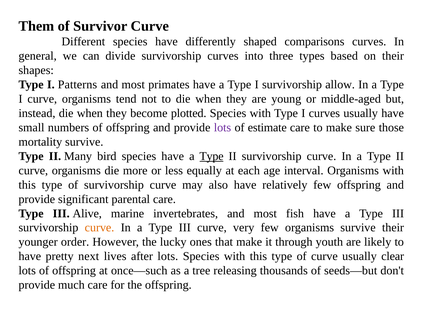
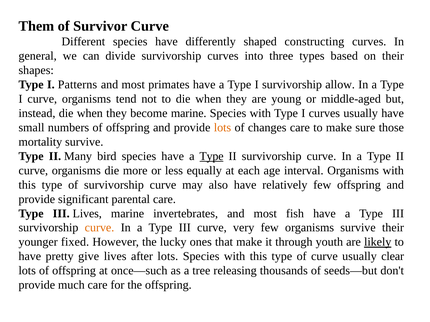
comparisons: comparisons -> constructing
become plotted: plotted -> marine
lots at (222, 128) colour: purple -> orange
estimate: estimate -> changes
III Alive: Alive -> Lives
order: order -> fixed
likely underline: none -> present
next: next -> give
